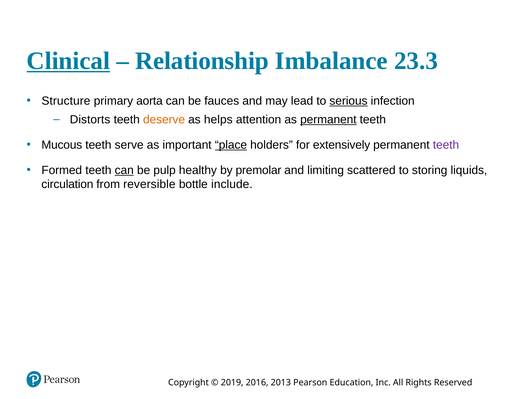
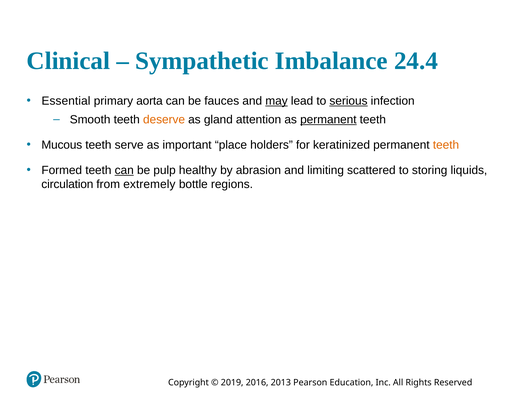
Clinical underline: present -> none
Relationship: Relationship -> Sympathetic
23.3: 23.3 -> 24.4
Structure: Structure -> Essential
may underline: none -> present
Distorts: Distorts -> Smooth
helps: helps -> gland
place underline: present -> none
extensively: extensively -> keratinized
teeth at (446, 145) colour: purple -> orange
premolar: premolar -> abrasion
reversible: reversible -> extremely
include: include -> regions
